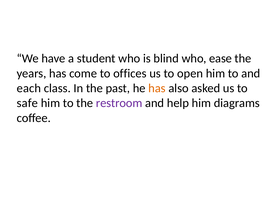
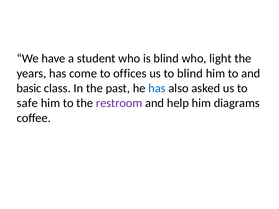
ease: ease -> light
to open: open -> blind
each: each -> basic
has at (157, 88) colour: orange -> blue
